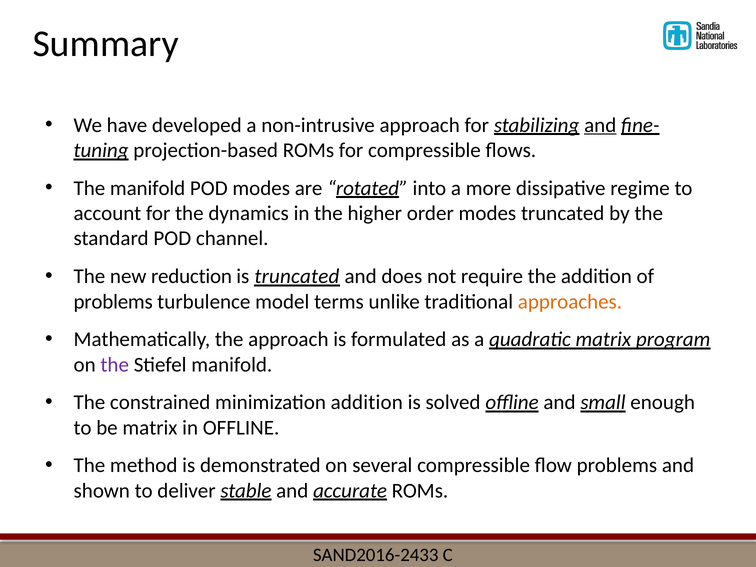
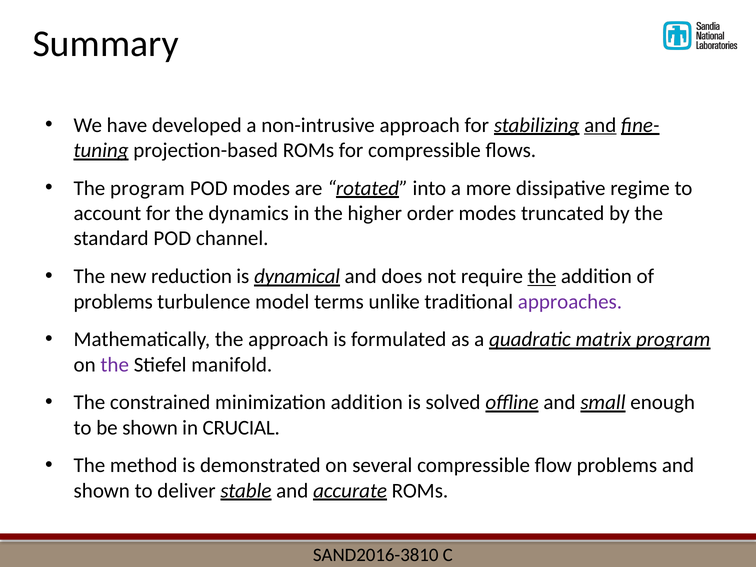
The manifold: manifold -> program
is truncated: truncated -> dynamical
the at (542, 276) underline: none -> present
approaches colour: orange -> purple
be matrix: matrix -> shown
in OFFLINE: OFFLINE -> CRUCIAL
SAND2016-2433: SAND2016-2433 -> SAND2016-3810
